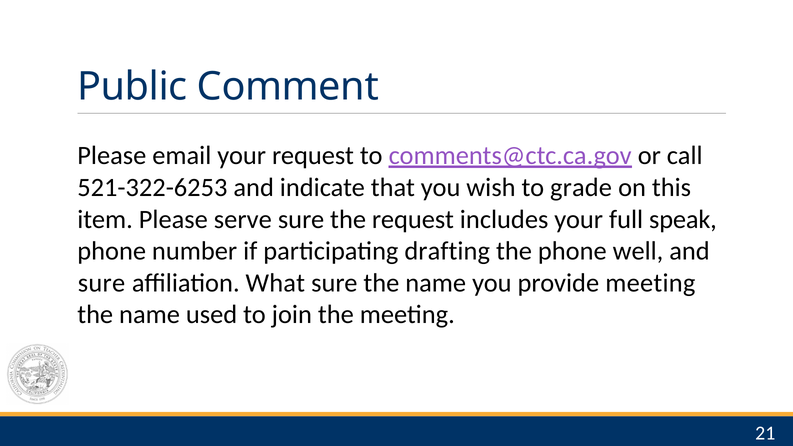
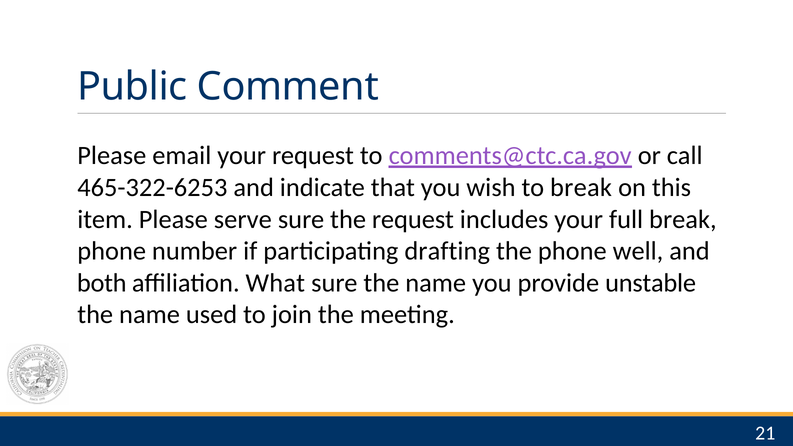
521-322-6253: 521-322-6253 -> 465-322-6253
to grade: grade -> break
full speak: speak -> break
sure at (101, 283): sure -> both
provide meeting: meeting -> unstable
